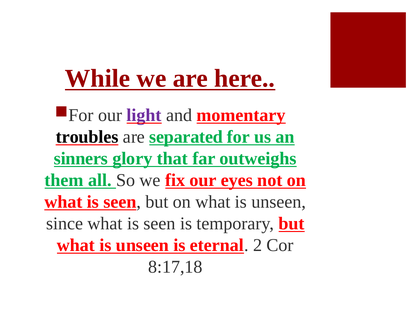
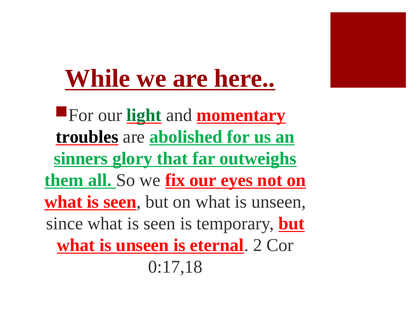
light colour: purple -> green
separated: separated -> abolished
8:17,18: 8:17,18 -> 0:17,18
